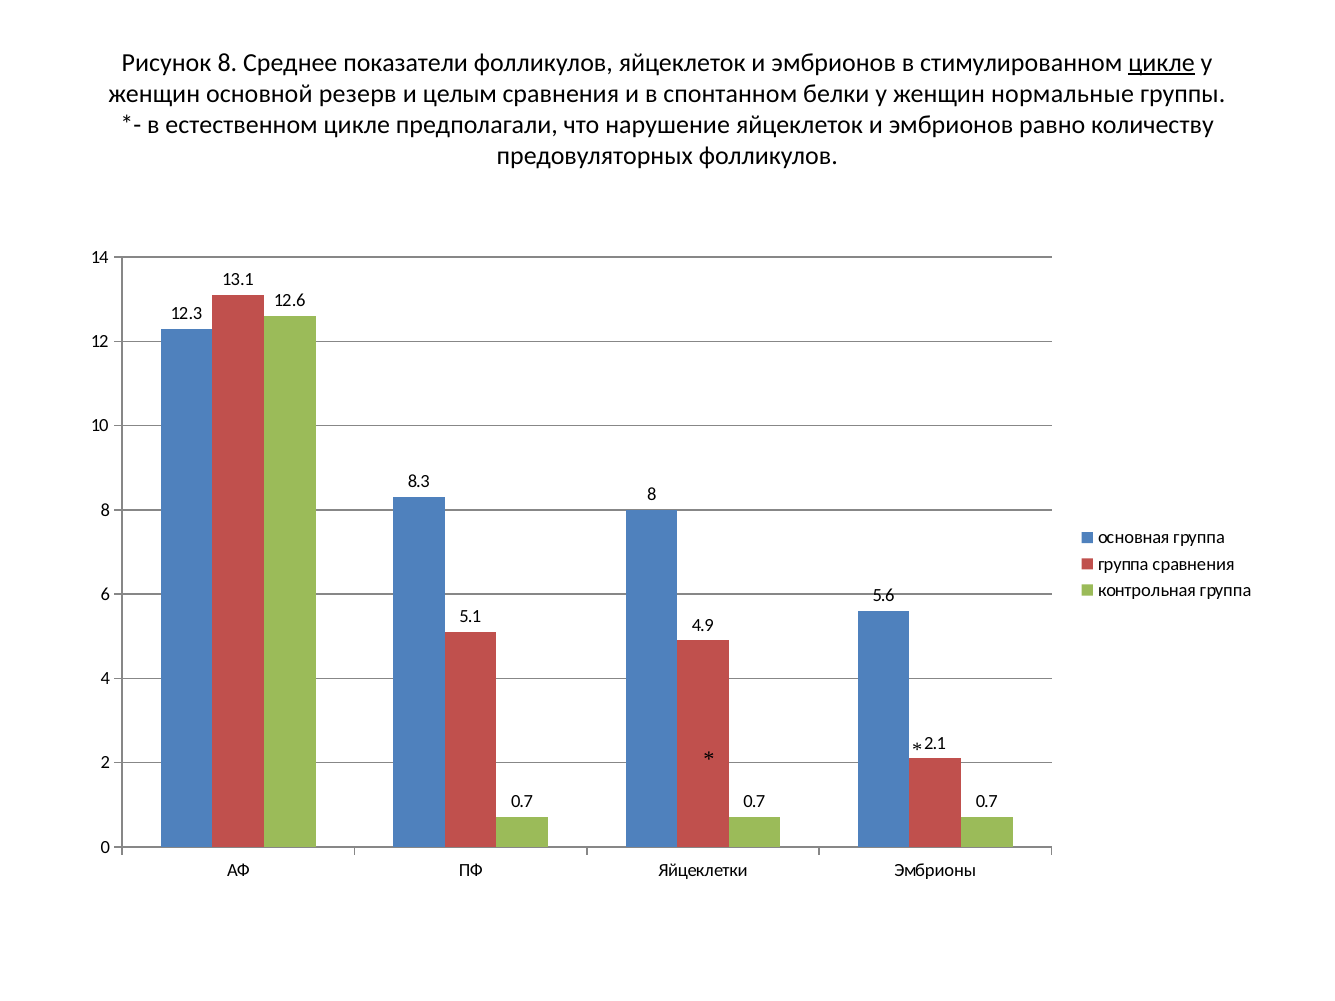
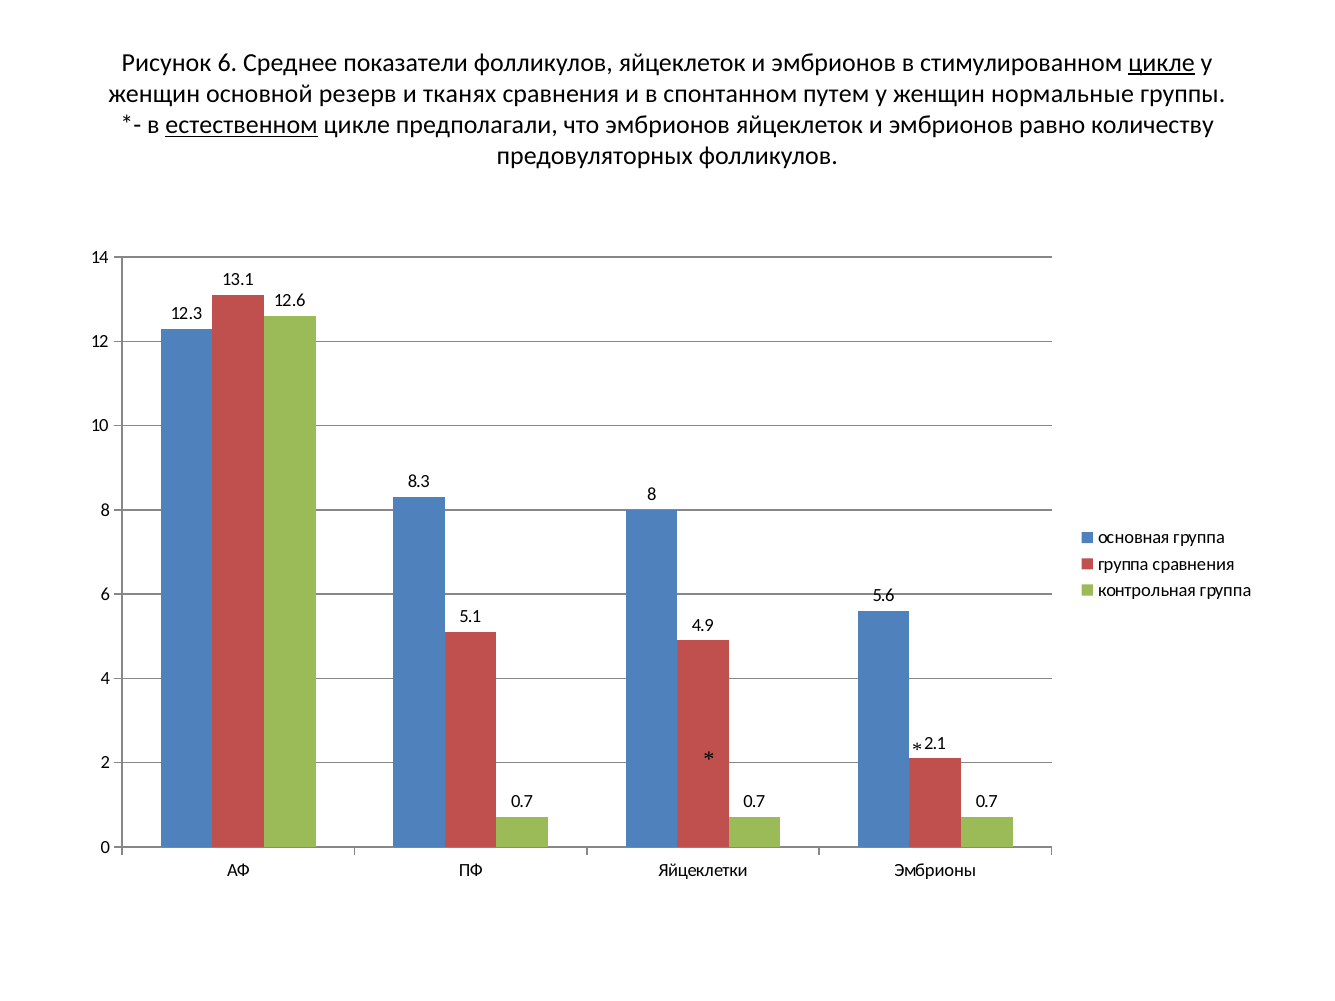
Рисунок 8: 8 -> 6
целым: целым -> тканях
белки: белки -> путем
естественном underline: none -> present
что нарушение: нарушение -> эмбрионов
